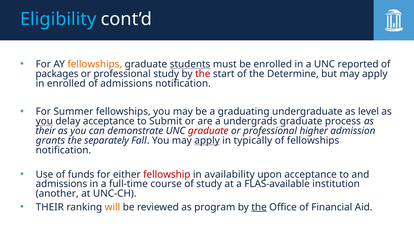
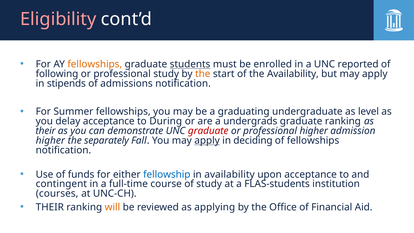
Eligibility colour: light blue -> pink
packages: packages -> following
the at (203, 74) colour: red -> orange
the Determine: Determine -> Availability
in enrolled: enrolled -> stipends
you at (44, 121) underline: present -> none
Submit: Submit -> During
graduate process: process -> ranking
grants at (50, 140): grants -> higher
typically: typically -> deciding
fellowship colour: red -> blue
admissions at (61, 184): admissions -> contingent
FLAS-available: FLAS-available -> FLAS-students
another: another -> courses
program: program -> applying
the at (259, 207) underline: present -> none
